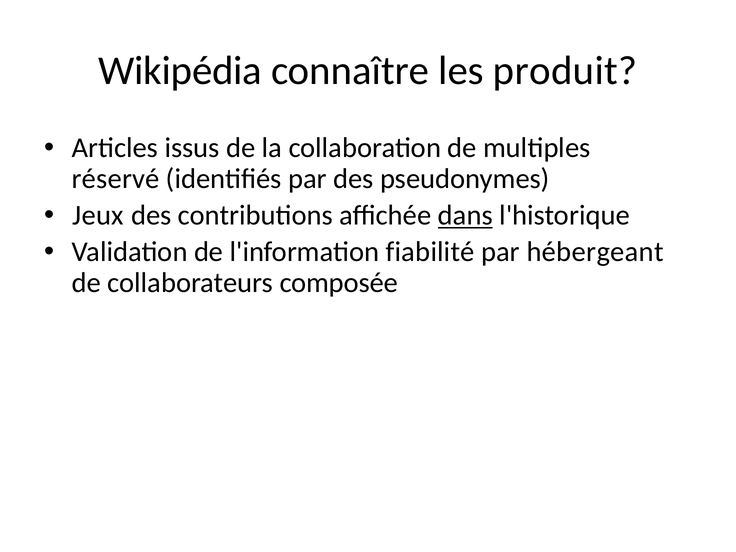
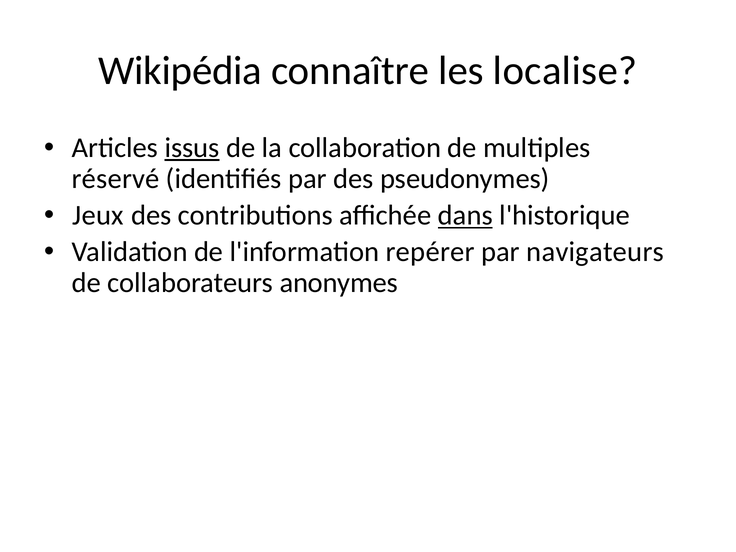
produit: produit -> localise
issus underline: none -> present
fiabilité: fiabilité -> repérer
hébergeant: hébergeant -> navigateurs
composée: composée -> anonymes
